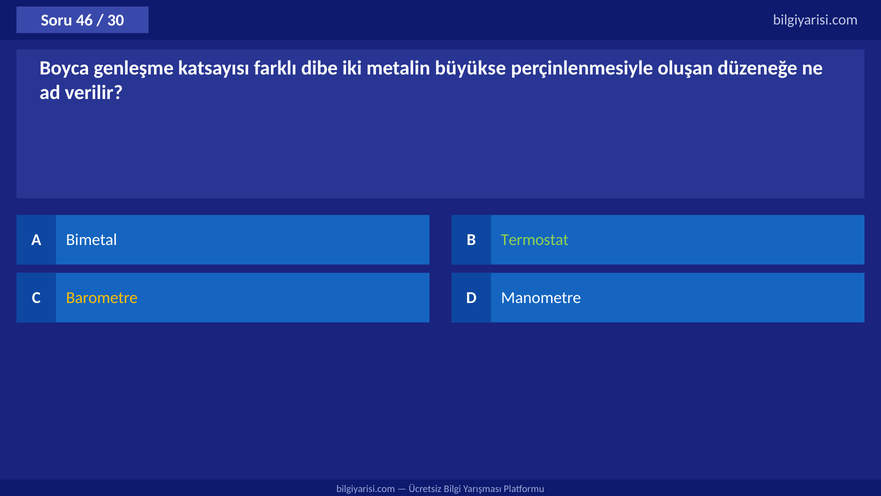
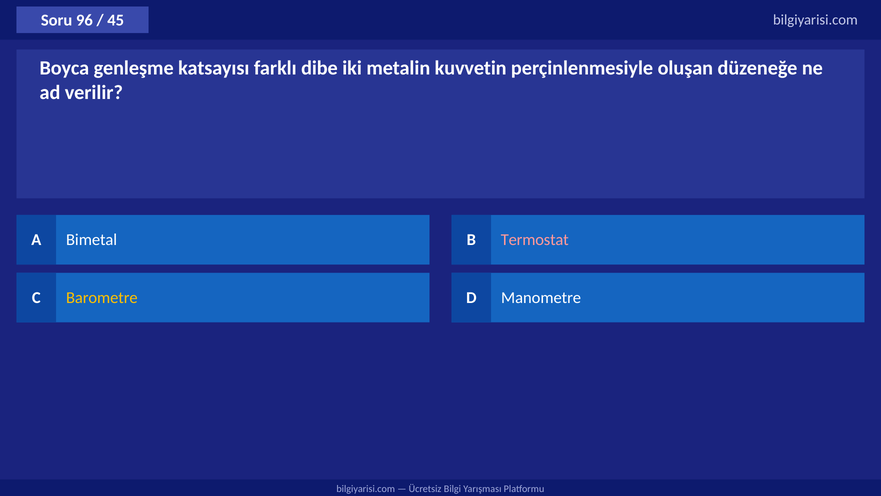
46: 46 -> 96
30: 30 -> 45
büyükse: büyükse -> kuvvetin
Termostat colour: light green -> pink
